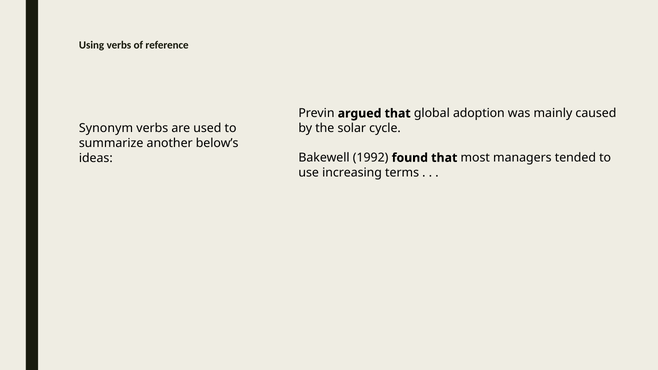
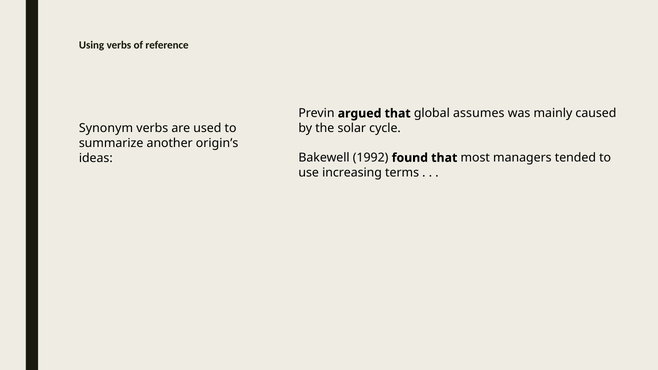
adoption: adoption -> assumes
below’s: below’s -> origin’s
